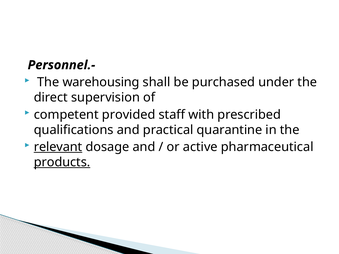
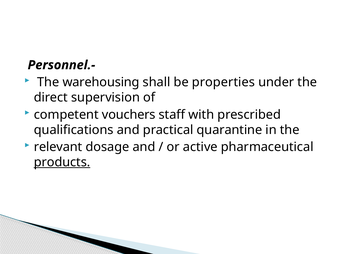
purchased: purchased -> properties
provided: provided -> vouchers
relevant underline: present -> none
